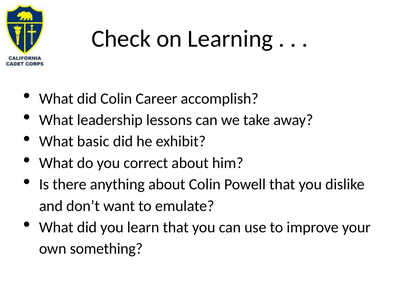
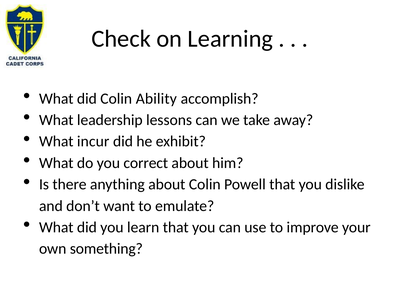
Career: Career -> Ability
basic: basic -> incur
